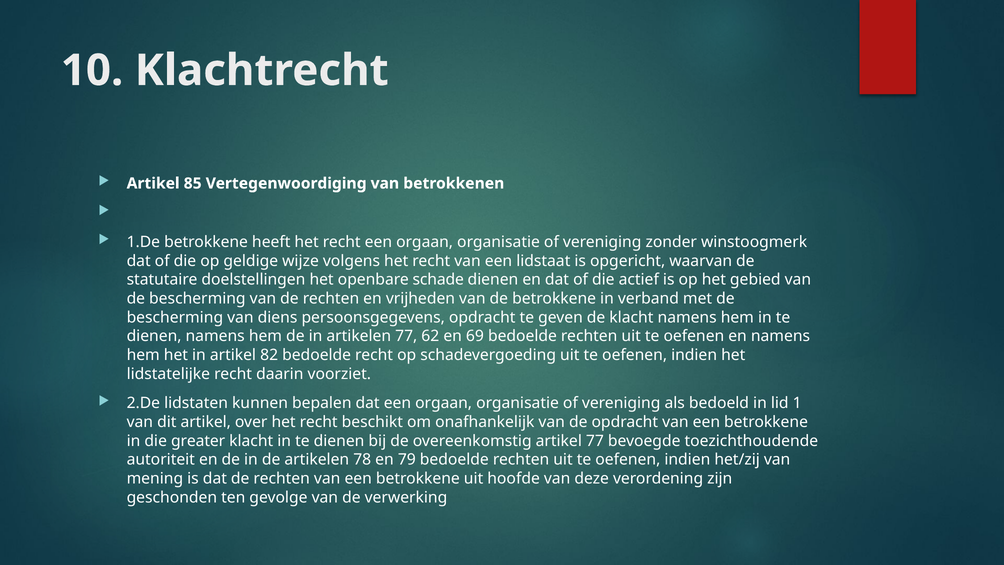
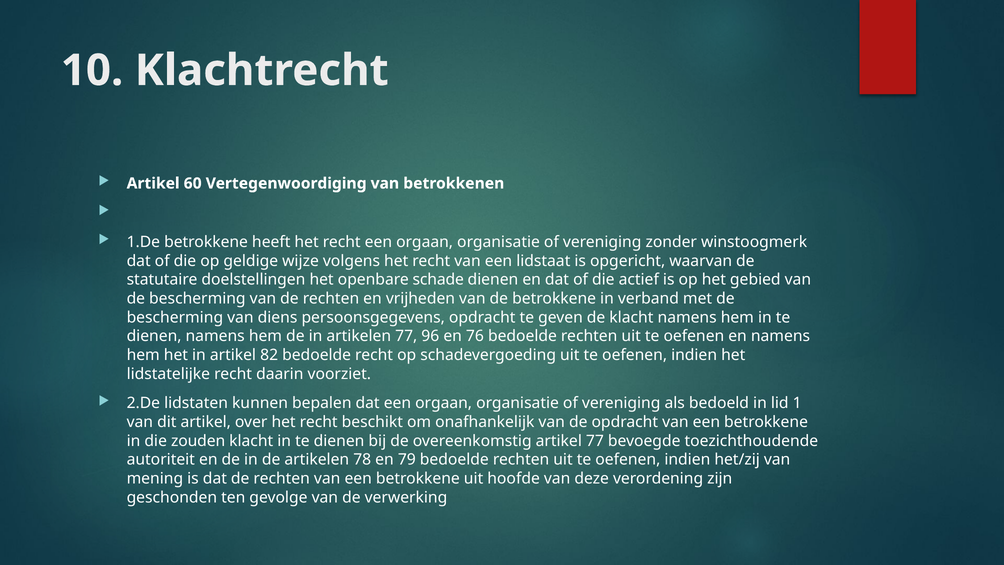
85: 85 -> 60
62: 62 -> 96
69: 69 -> 76
greater: greater -> zouden
